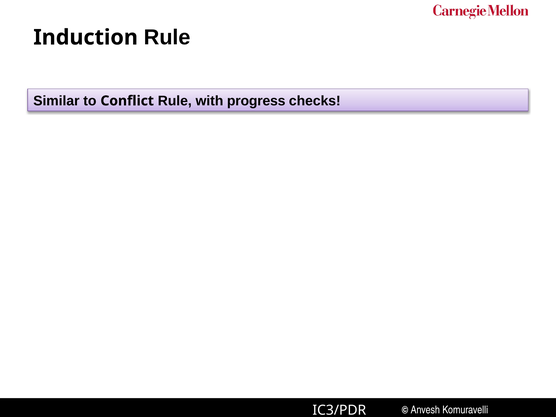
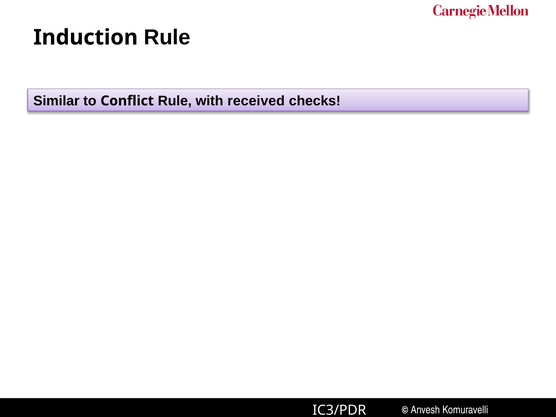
progress: progress -> received
